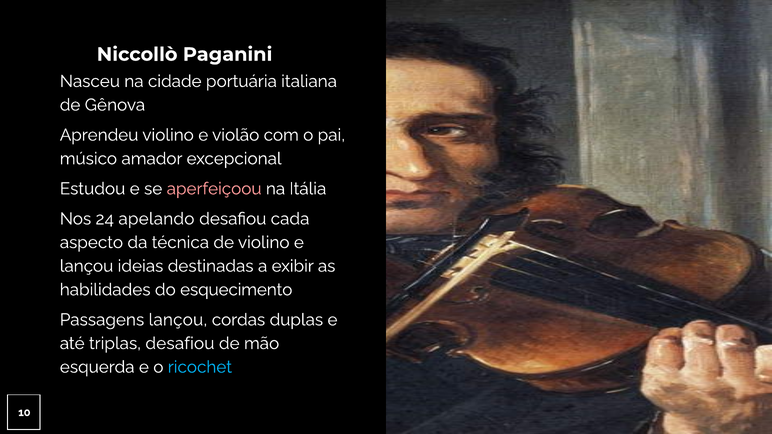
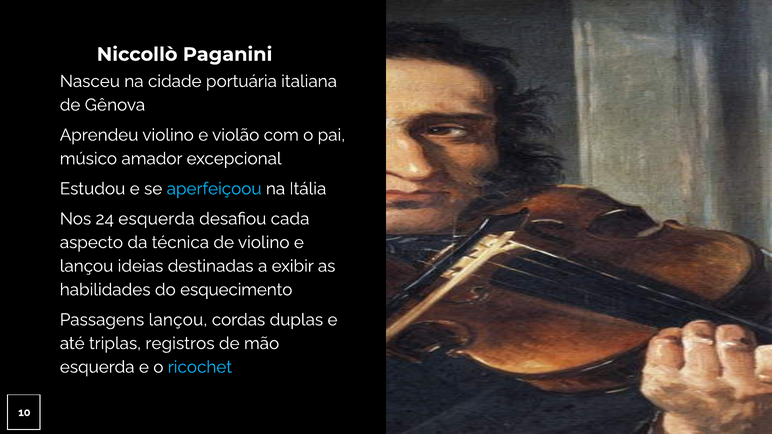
aperfeiçoou colour: pink -> light blue
24 apelando: apelando -> esquerda
triplas desafiou: desafiou -> registros
